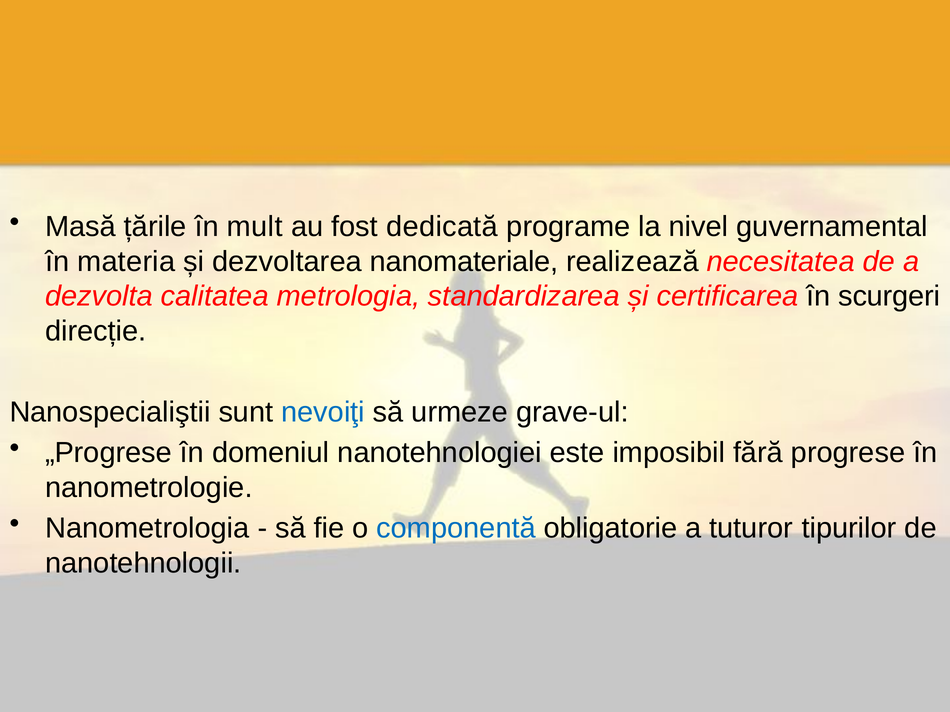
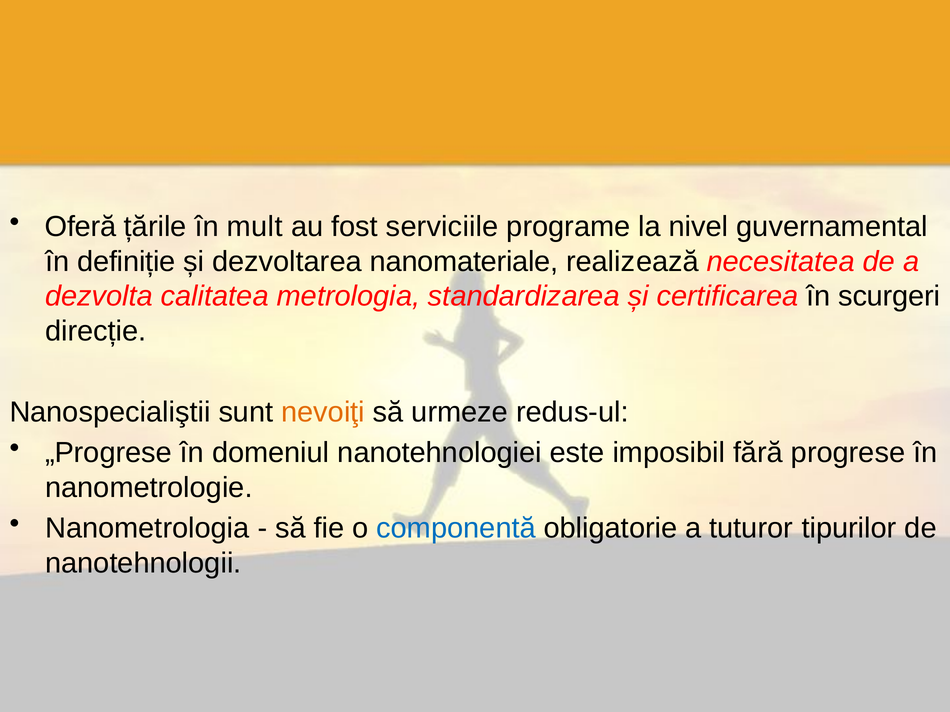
Masă: Masă -> Oferă
dedicată: dedicată -> serviciile
materia: materia -> definiție
nevoiţi colour: blue -> orange
grave-ul: grave-ul -> redus-ul
